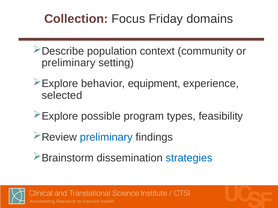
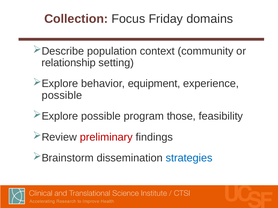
preliminary at (69, 63): preliminary -> relationship
selected at (62, 96): selected -> possible
types: types -> those
preliminary at (106, 137) colour: blue -> red
